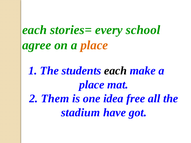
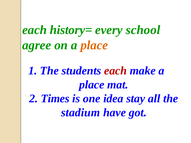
stories=: stories= -> history=
each at (115, 71) colour: black -> red
Them: Them -> Times
free: free -> stay
